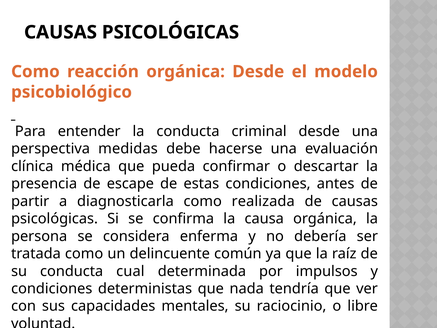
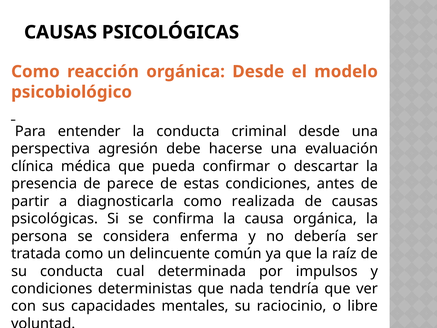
medidas: medidas -> agresión
escape: escape -> parece
